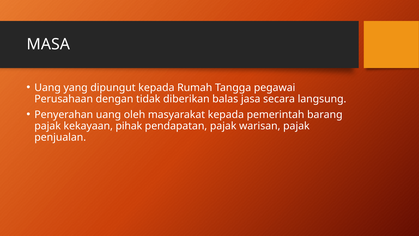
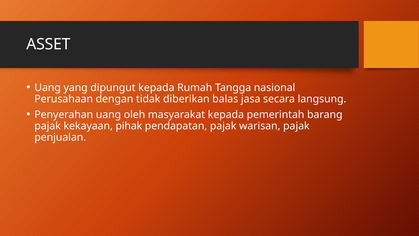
MASA: MASA -> ASSET
pegawai: pegawai -> nasional
